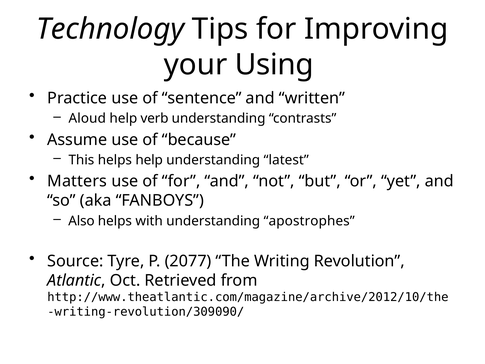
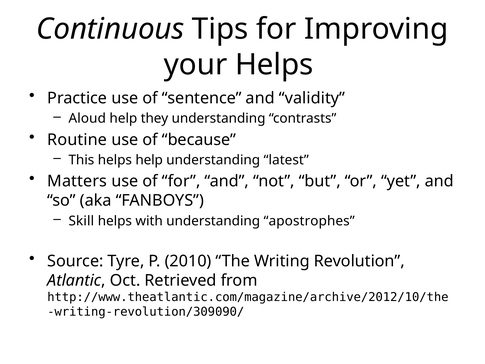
Technology: Technology -> Continuous
your Using: Using -> Helps
written: written -> validity
verb: verb -> they
Assume: Assume -> Routine
Also: Also -> Skill
2077: 2077 -> 2010
